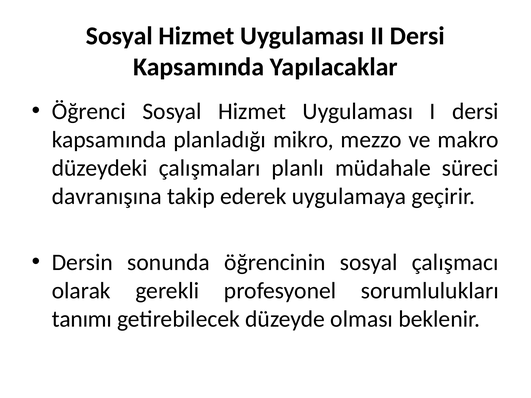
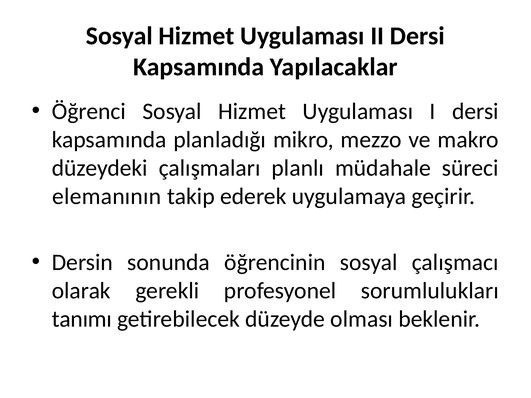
davranışına: davranışına -> elemanının
